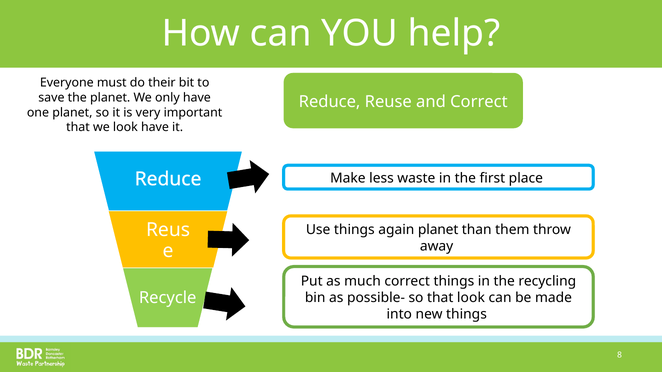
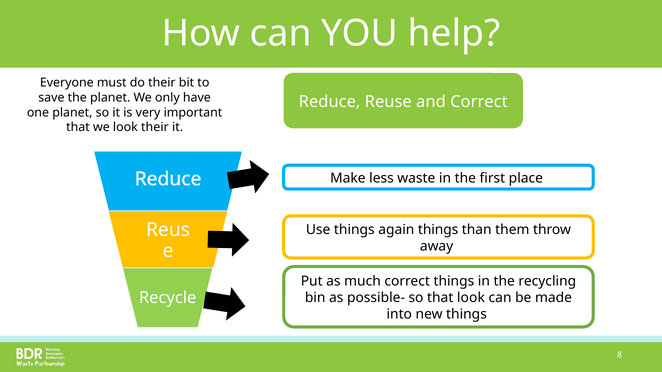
look have: have -> their
again planet: planet -> things
